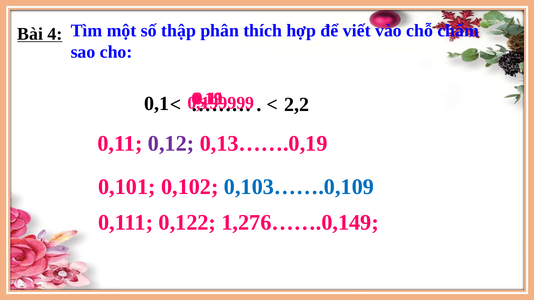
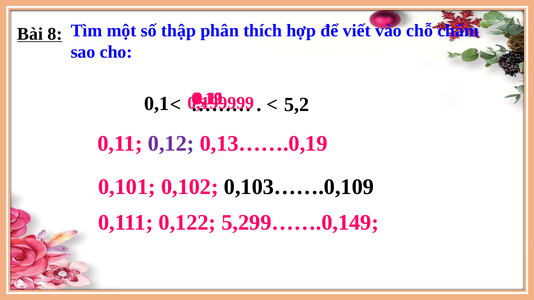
4: 4 -> 8
2,2: 2,2 -> 5,2
0,103…….0,109 colour: blue -> black
1,276…….0,149: 1,276…….0,149 -> 5,299…….0,149
